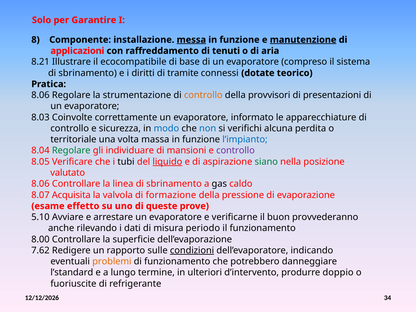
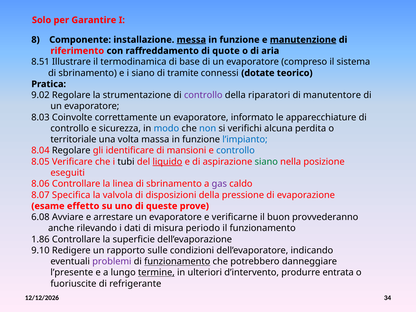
applicazioni: applicazioni -> riferimento
tenuti: tenuti -> quote
8.21: 8.21 -> 8.51
ecocompatibile: ecocompatibile -> termodinamica
i diritti: diritti -> siano
8.06 at (40, 95): 8.06 -> 9.02
controllo at (203, 95) colour: orange -> purple
provvisori: provvisori -> riparatori
presentazioni: presentazioni -> manutentore
Regolare at (71, 151) colour: green -> black
individuare: individuare -> identificare
controllo at (235, 151) colour: purple -> blue
valutato: valutato -> eseguiti
gas colour: black -> purple
Acquisita: Acquisita -> Specifica
formazione: formazione -> disposizioni
5.10: 5.10 -> 6.08
8.00: 8.00 -> 1.86
7.62: 7.62 -> 9.10
condizioni underline: present -> none
problemi colour: orange -> purple
funzionamento at (177, 261) underline: none -> present
l’standard: l’standard -> l’presente
termine underline: none -> present
doppio: doppio -> entrata
